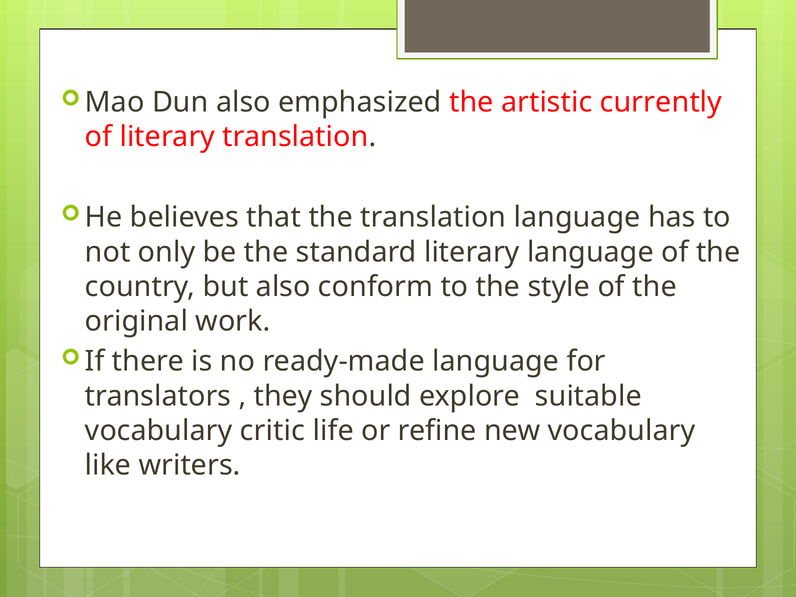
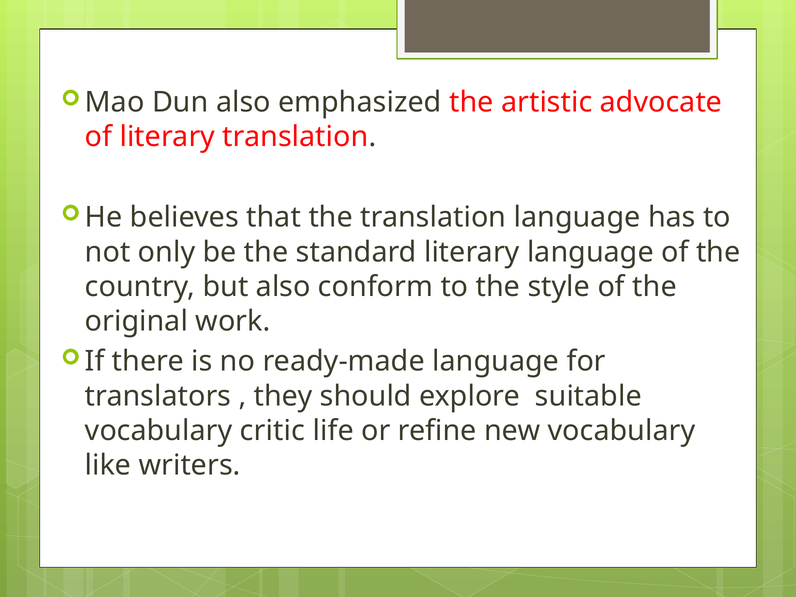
currently: currently -> advocate
